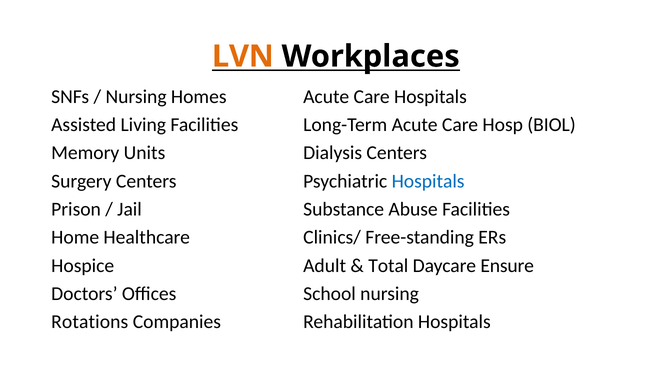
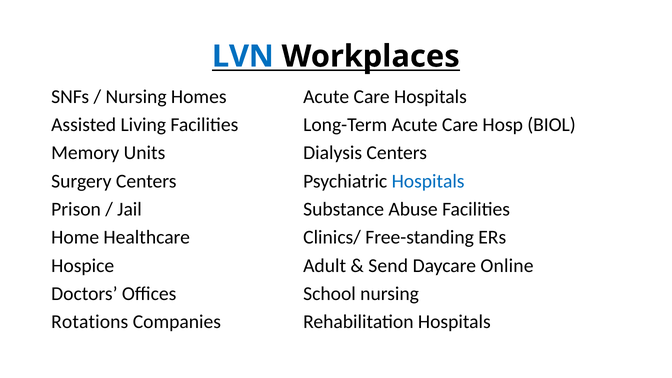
LVN colour: orange -> blue
Total: Total -> Send
Ensure: Ensure -> Online
